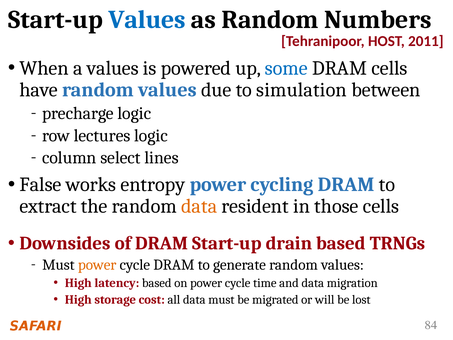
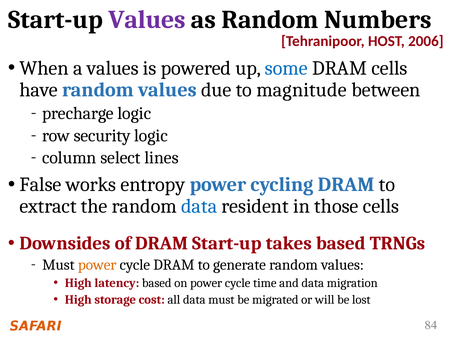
Values at (147, 20) colour: blue -> purple
2011: 2011 -> 2006
simulation: simulation -> magnitude
lectures: lectures -> security
data at (199, 206) colour: orange -> blue
drain: drain -> takes
